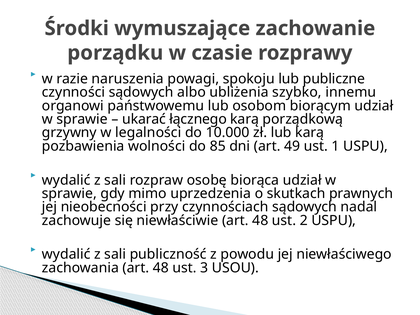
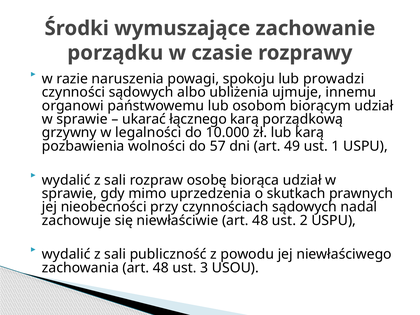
publiczne: publiczne -> prowadzi
szybko: szybko -> ujmuje
85: 85 -> 57
